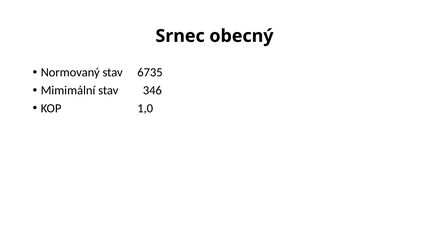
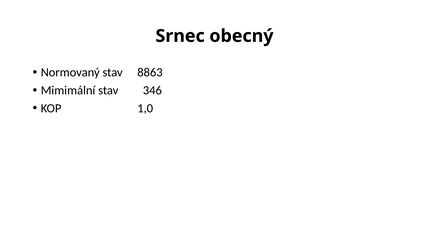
6735: 6735 -> 8863
